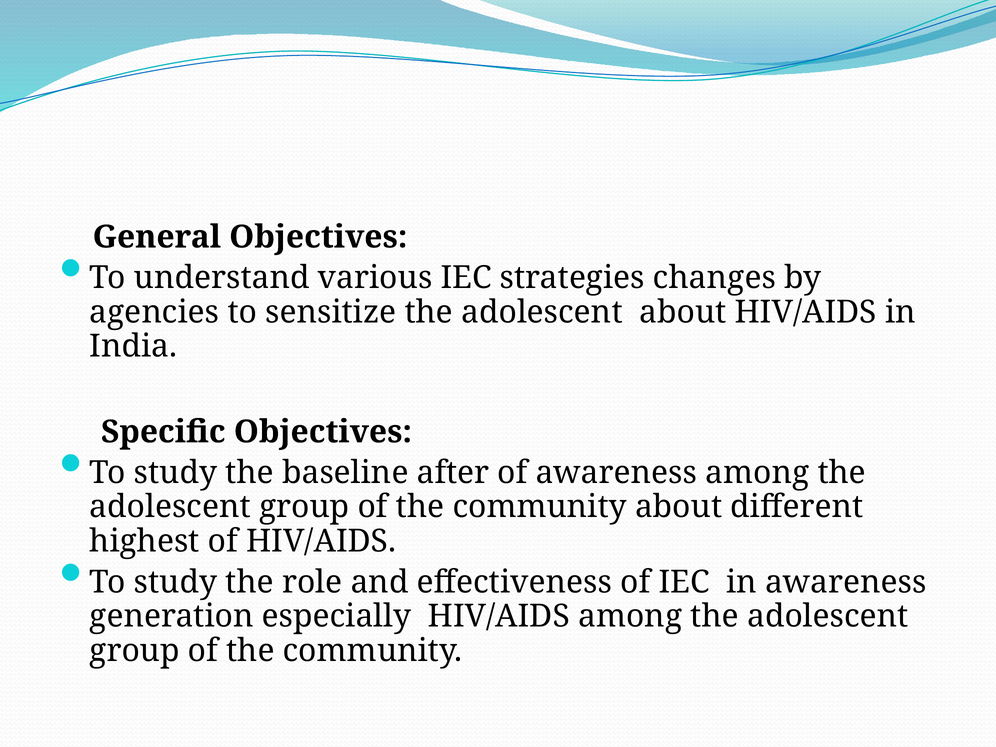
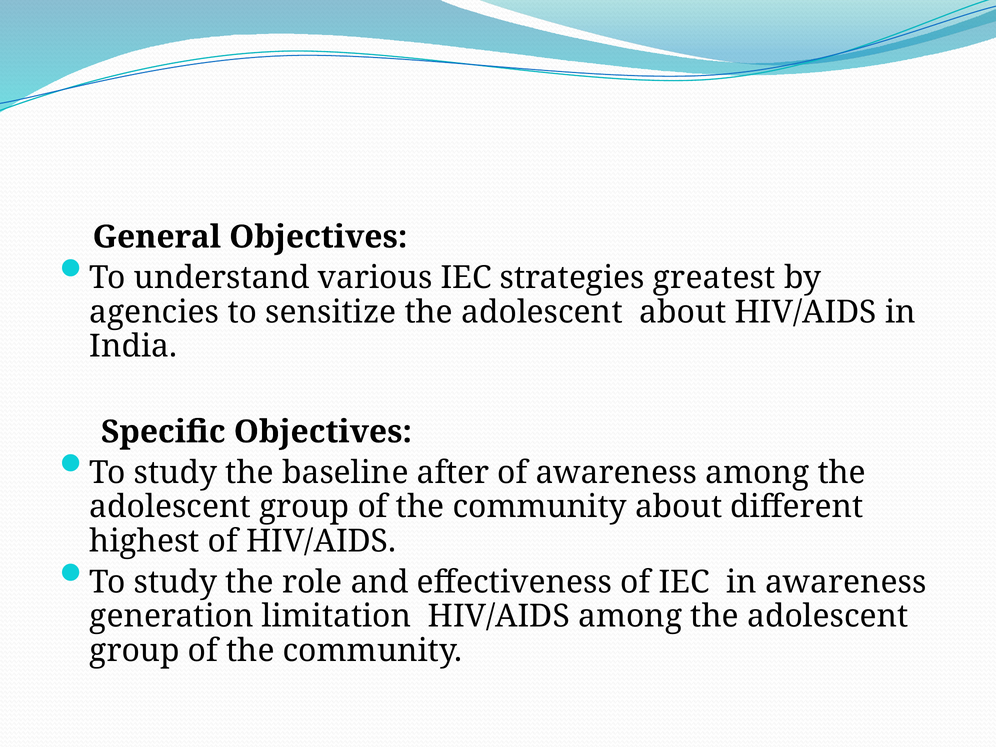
changes: changes -> greatest
especially: especially -> limitation
